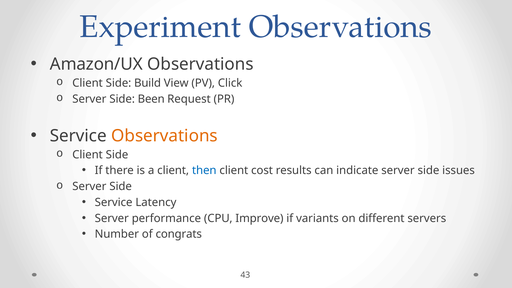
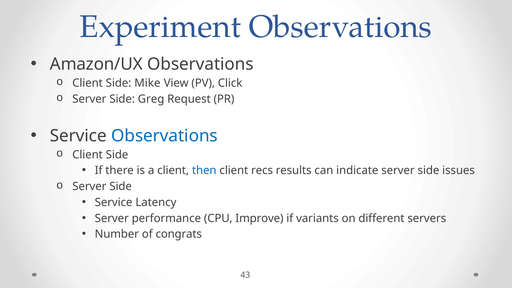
Build: Build -> Mike
Been: Been -> Greg
Observations at (165, 136) colour: orange -> blue
cost: cost -> recs
